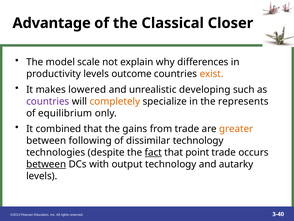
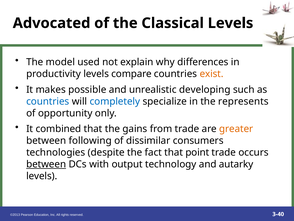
Advantage: Advantage -> Advocated
Classical Closer: Closer -> Levels
scale: scale -> used
outcome: outcome -> compare
lowered: lowered -> possible
countries at (48, 101) colour: purple -> blue
completely colour: orange -> blue
equilibrium: equilibrium -> opportunity
dissimilar technology: technology -> consumers
fact underline: present -> none
